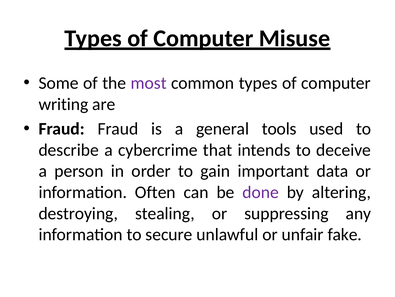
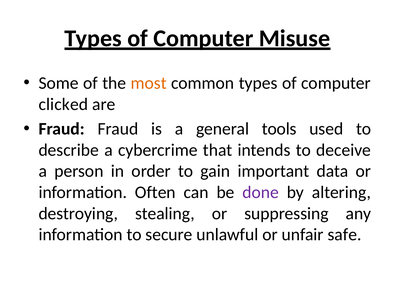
most colour: purple -> orange
writing: writing -> clicked
fake: fake -> safe
